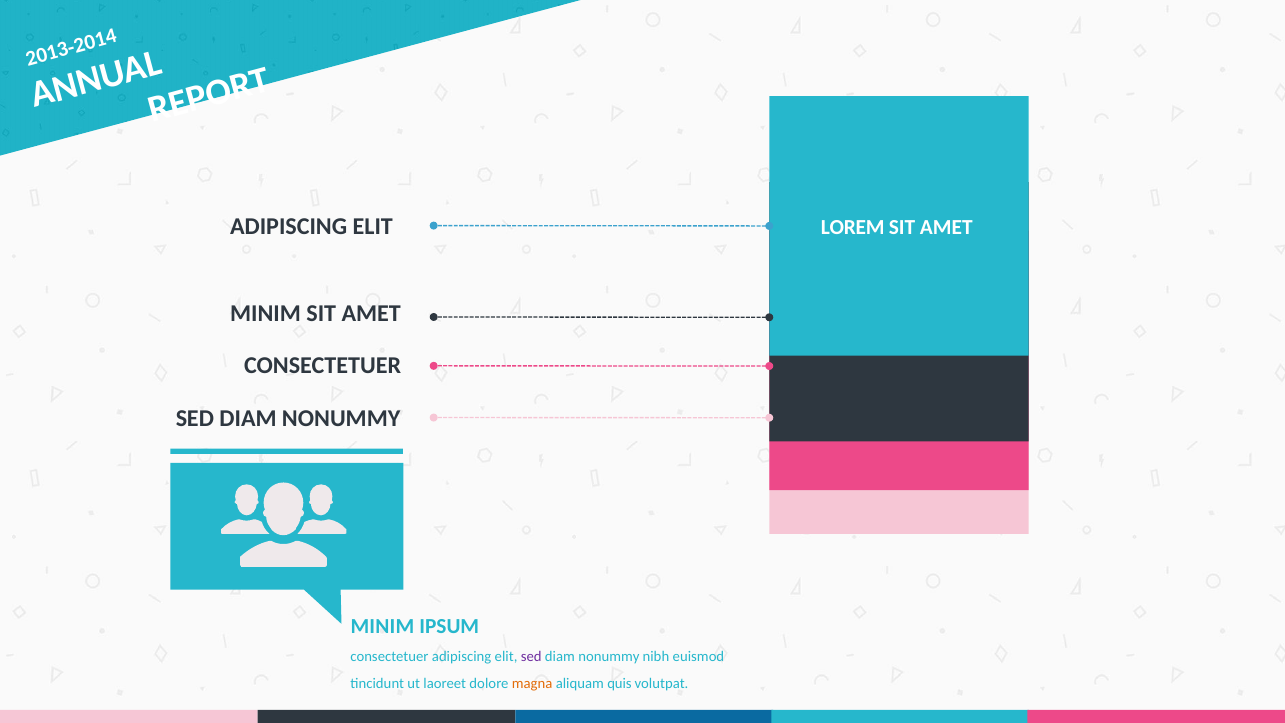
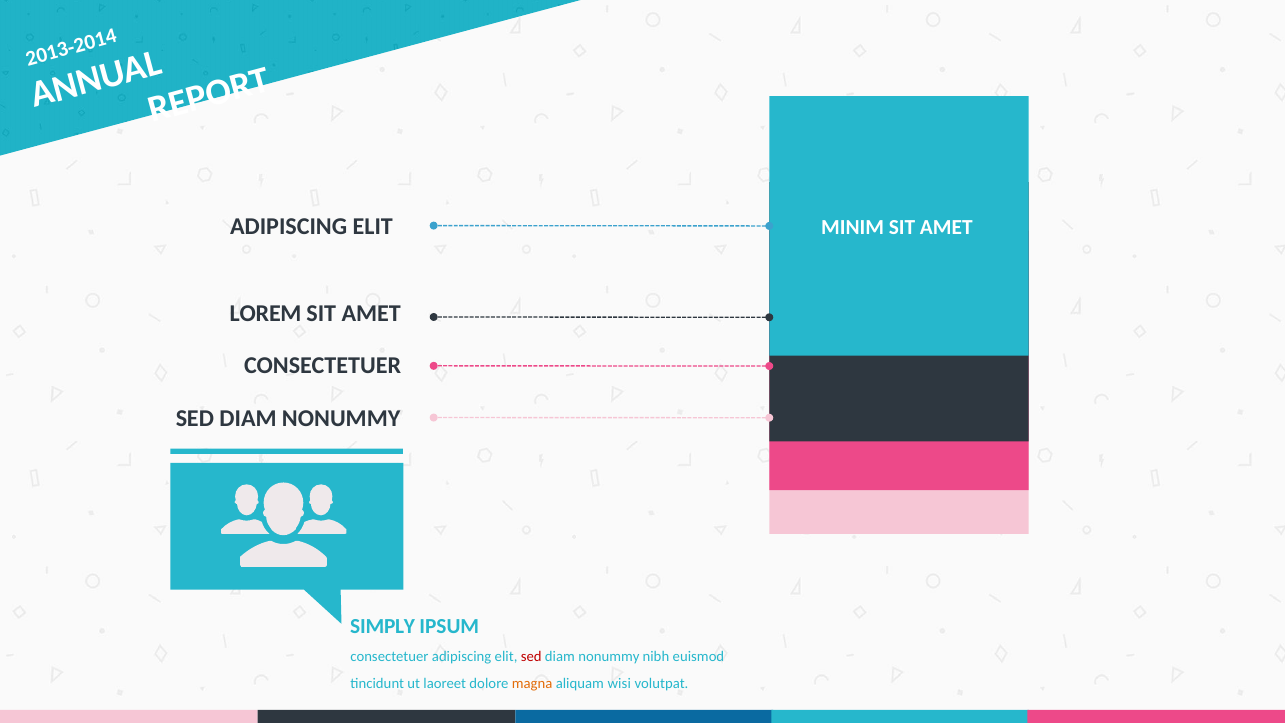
LOREM: LOREM -> MINIM
MINIM at (265, 313): MINIM -> LOREM
MINIM at (382, 627): MINIM -> SIMPLY
sed at (531, 657) colour: purple -> red
quis: quis -> wisi
